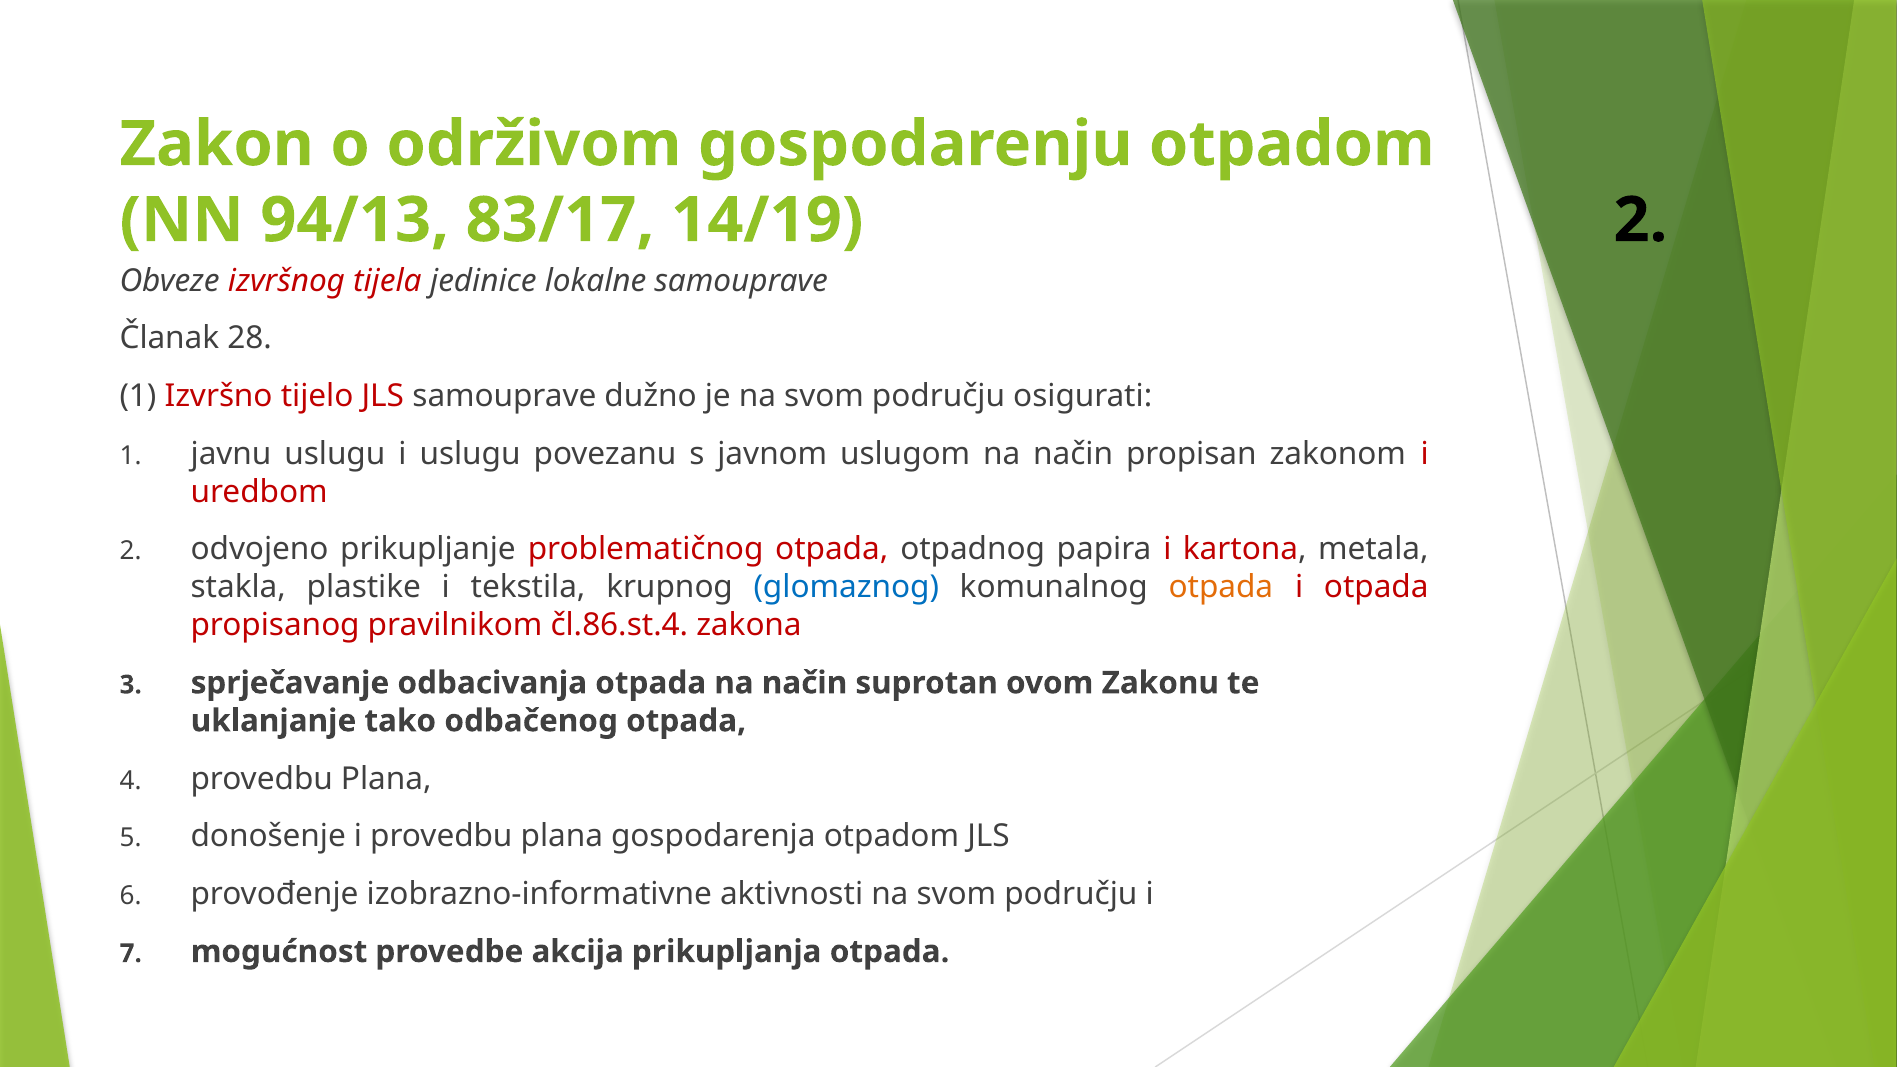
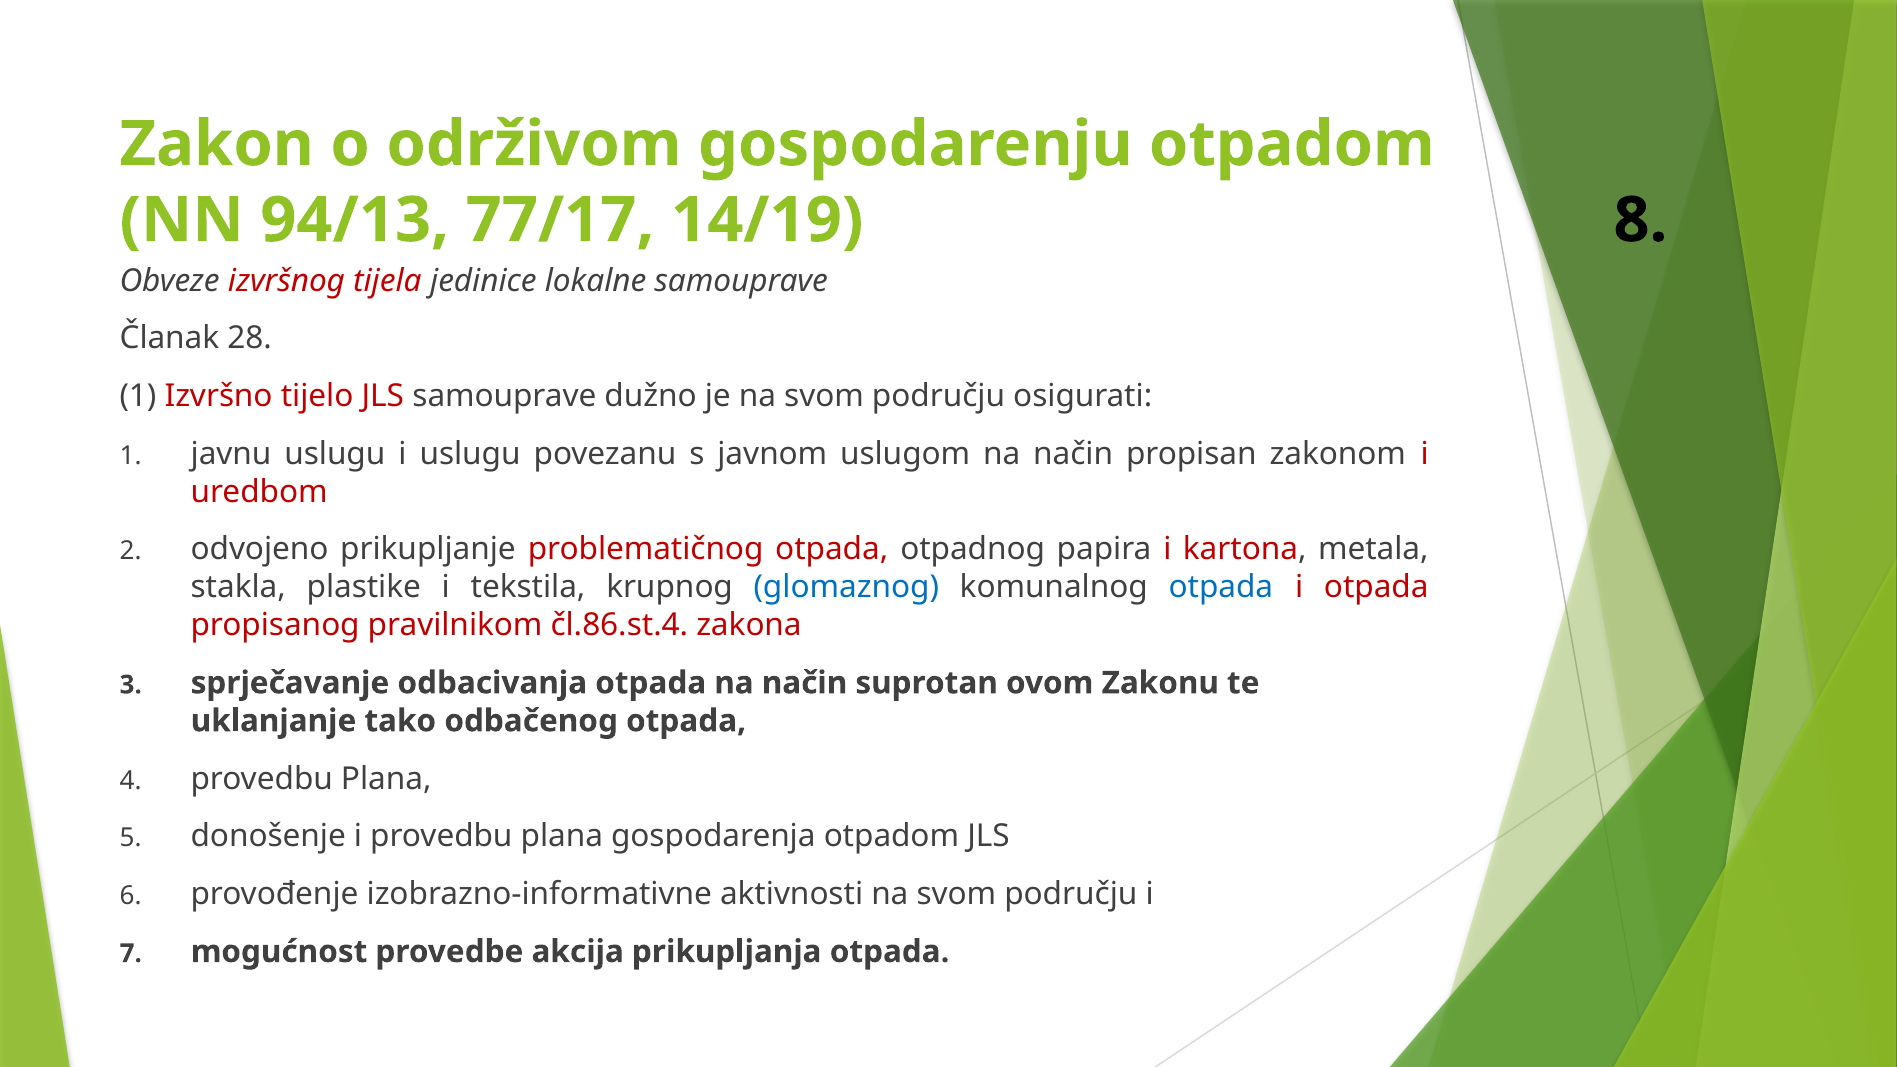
83/17: 83/17 -> 77/17
14/19 2: 2 -> 8
otpada at (1221, 587) colour: orange -> blue
